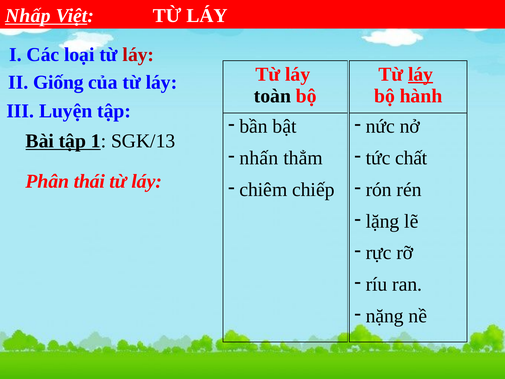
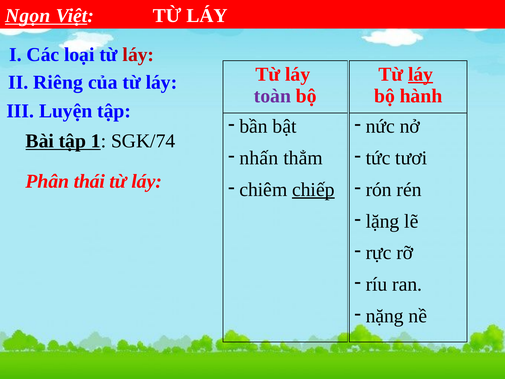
Nhấp: Nhấp -> Ngọn
Giống: Giống -> Riêng
toàn colour: black -> purple
SGK/13: SGK/13 -> SGK/74
chất: chất -> tươi
chiếp underline: none -> present
